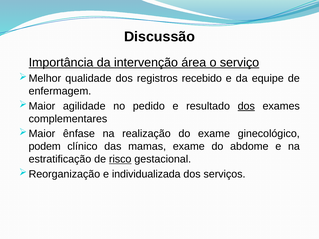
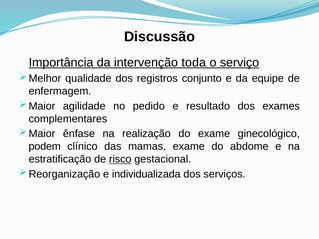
área: área -> toda
recebido: recebido -> conjunto
dos at (246, 106) underline: present -> none
